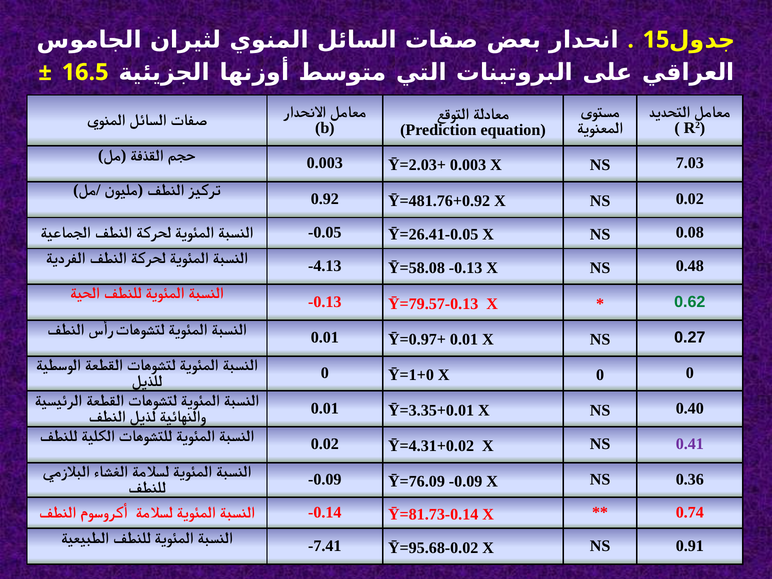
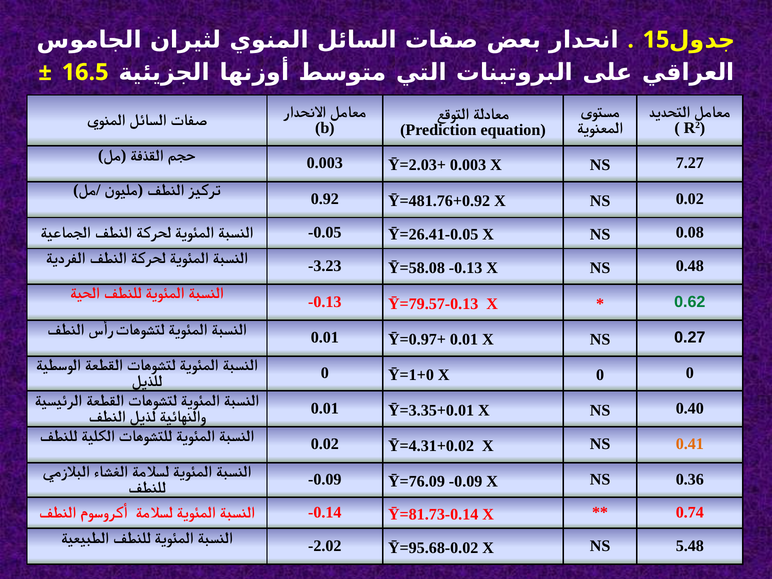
7.03: 7.03 -> 7.27
-4.13: -4.13 -> -3.23
0.41 colour: purple -> orange
-7.41: -7.41 -> -2.02
0.91: 0.91 -> 5.48
